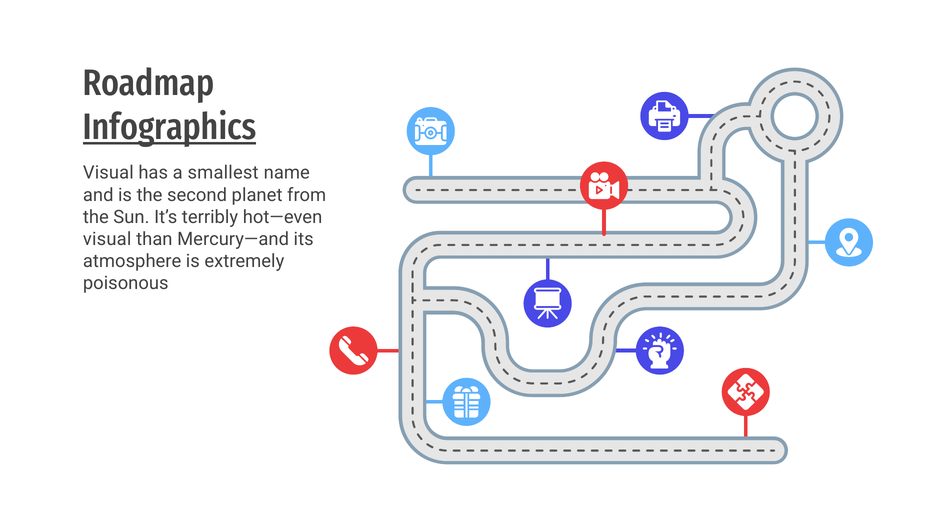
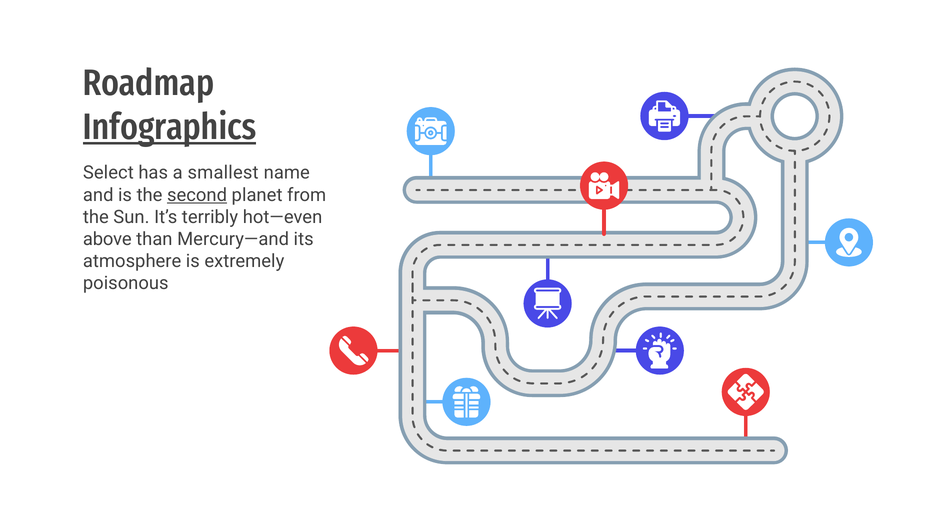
Visual at (108, 173): Visual -> Select
second underline: none -> present
visual at (107, 239): visual -> above
